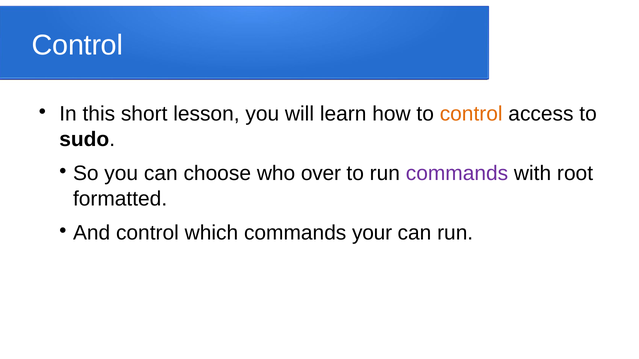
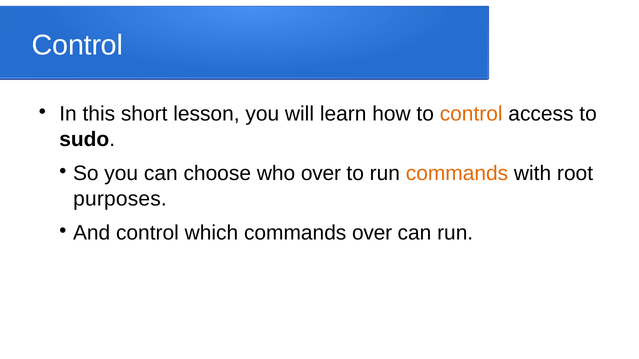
commands at (457, 174) colour: purple -> orange
formatted: formatted -> purposes
commands your: your -> over
